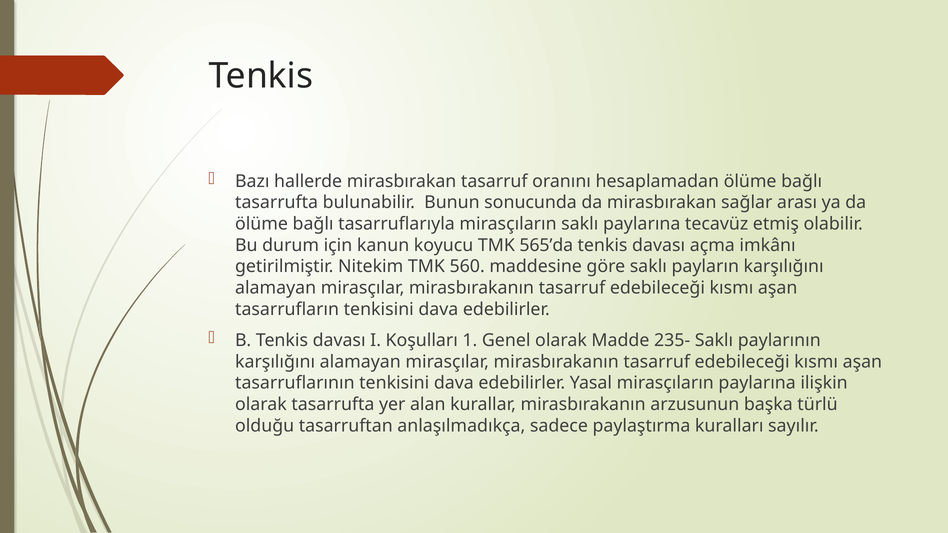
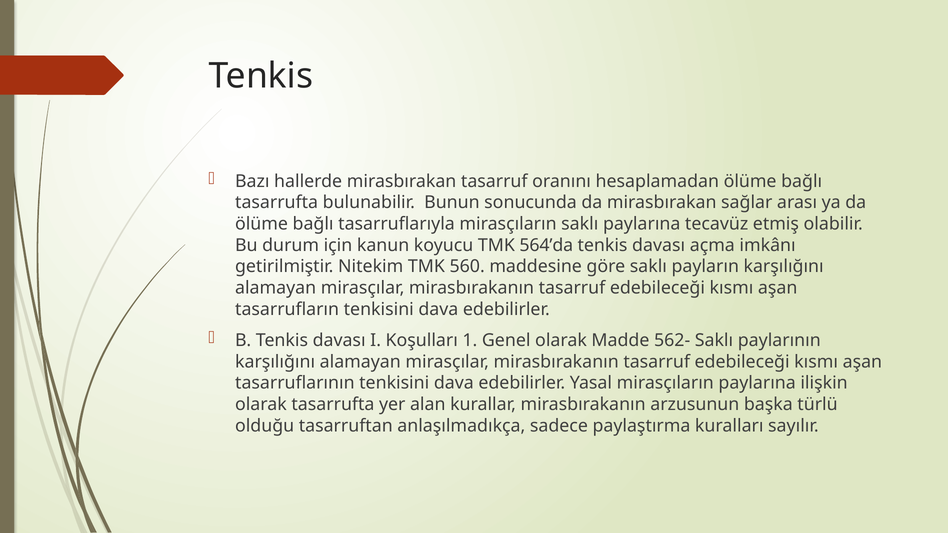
565’da: 565’da -> 564’da
235-: 235- -> 562-
